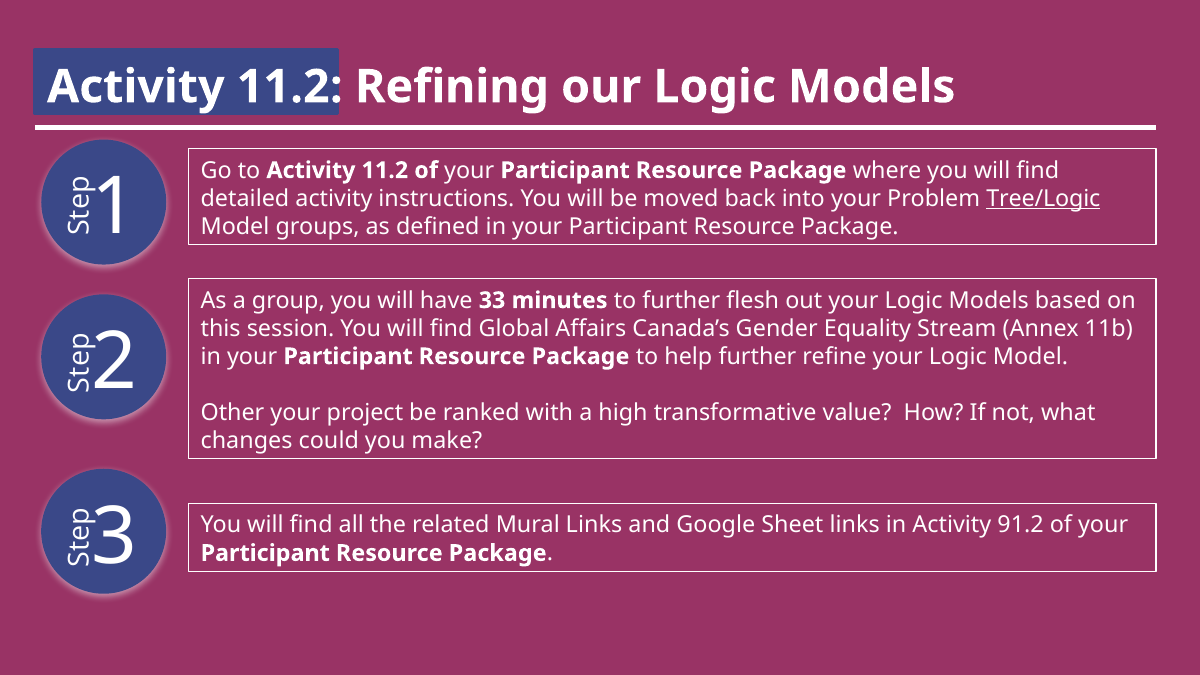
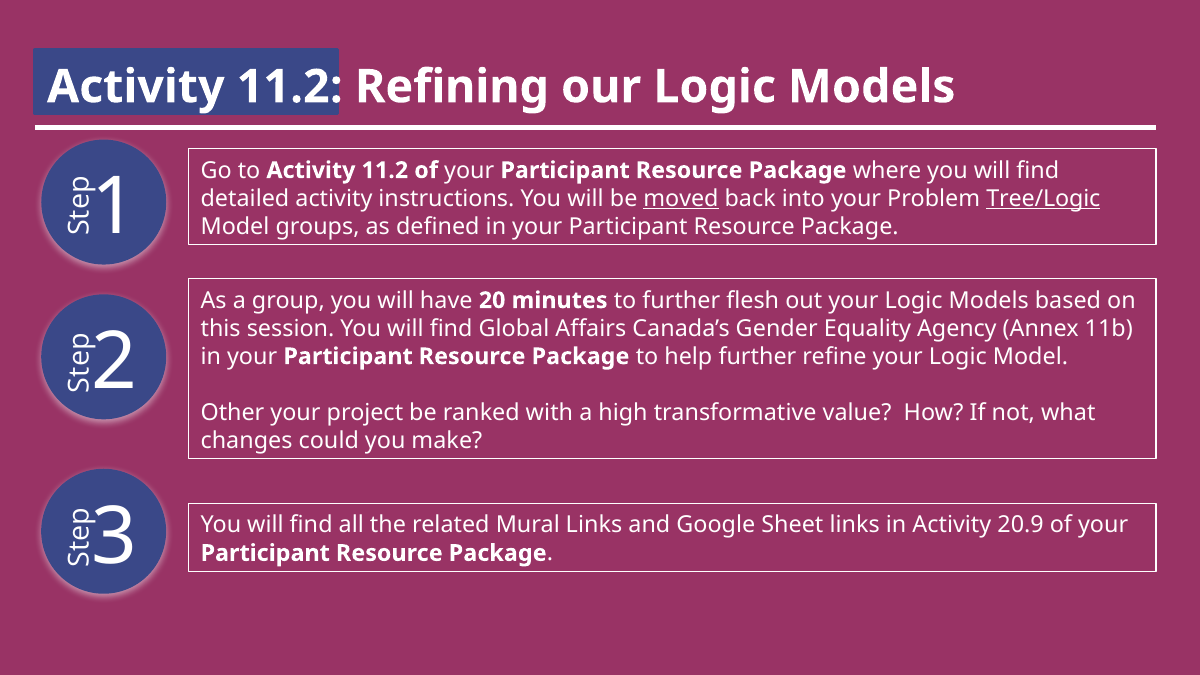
moved underline: none -> present
33: 33 -> 20
Stream: Stream -> Agency
91.2: 91.2 -> 20.9
